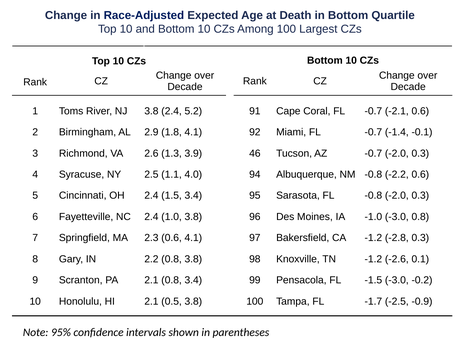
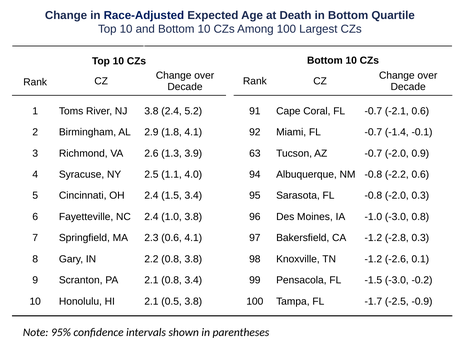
46: 46 -> 63
-0.7 -2.0 0.3: 0.3 -> 0.9
